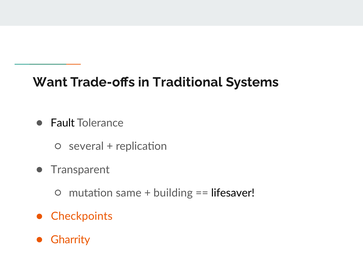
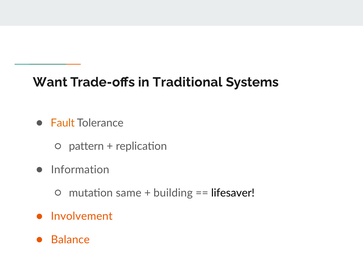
Fault colour: black -> orange
several: several -> pattern
Transparent: Transparent -> Information
Checkpoints: Checkpoints -> Involvement
Gharrity: Gharrity -> Balance
